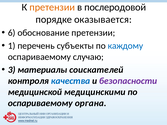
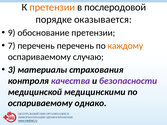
6: 6 -> 9
1: 1 -> 7
перечень субъекты: субъекты -> перечень
каждому colour: blue -> orange
соискателей: соискателей -> страхования
качества colour: blue -> purple
органа: органа -> однако
